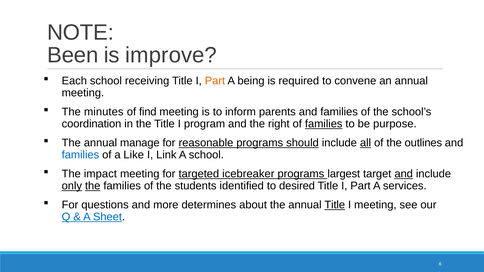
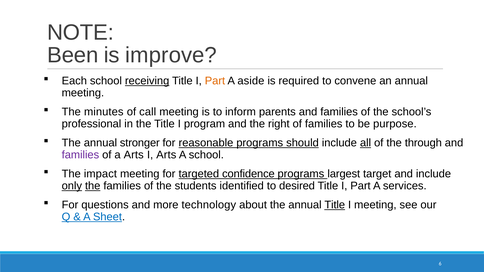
receiving underline: none -> present
being: being -> aside
find: find -> call
coordination: coordination -> professional
families at (324, 124) underline: present -> none
manage: manage -> stronger
outlines: outlines -> through
families at (80, 155) colour: blue -> purple
a Like: Like -> Arts
I Link: Link -> Arts
icebreaker: icebreaker -> confidence
and at (404, 174) underline: present -> none
determines: determines -> technology
